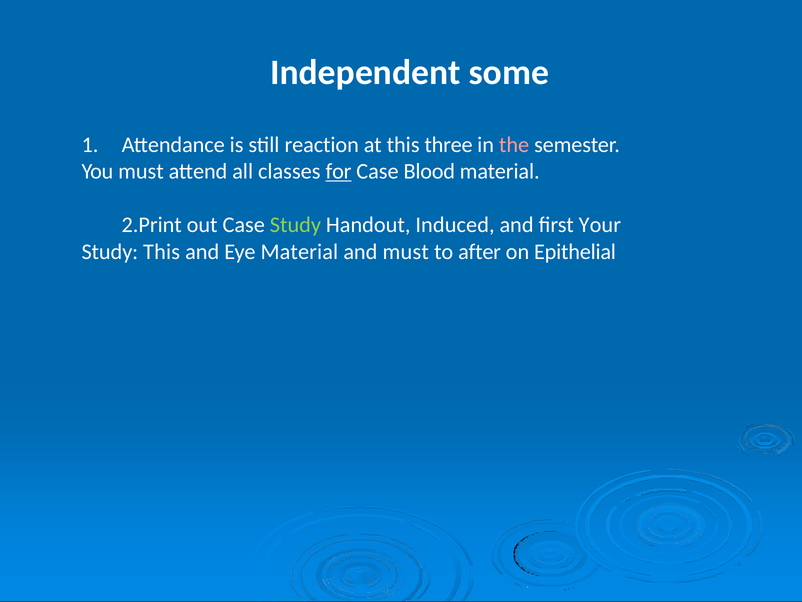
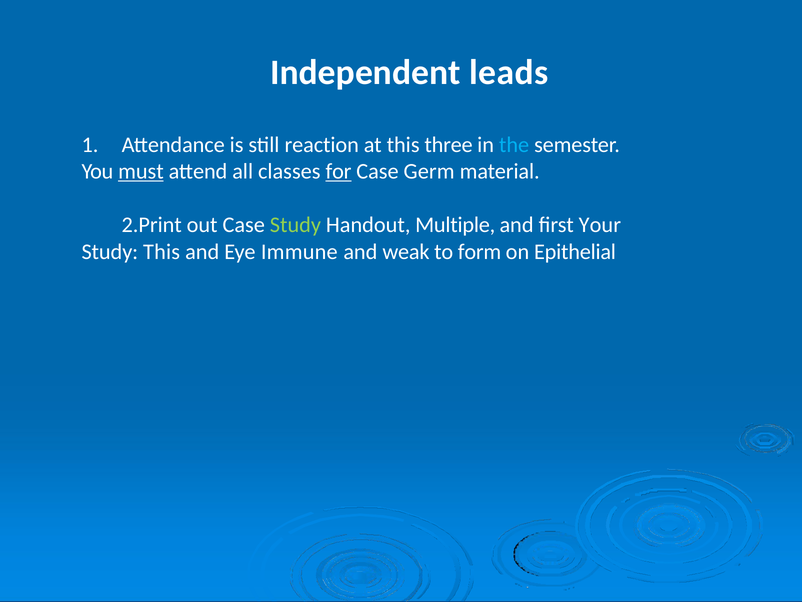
some: some -> leads
the colour: pink -> light blue
must at (141, 171) underline: none -> present
Blood: Blood -> Germ
Induced: Induced -> Multiple
Eye Material: Material -> Immune
and must: must -> weak
after: after -> form
